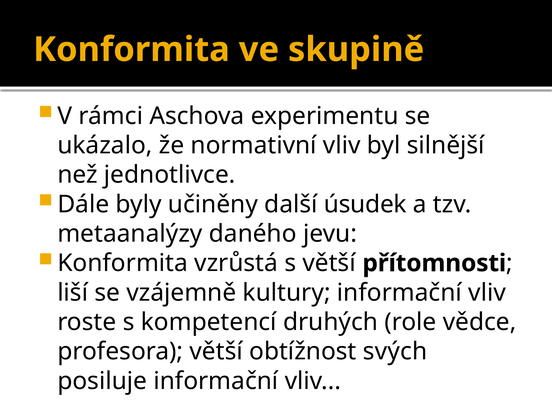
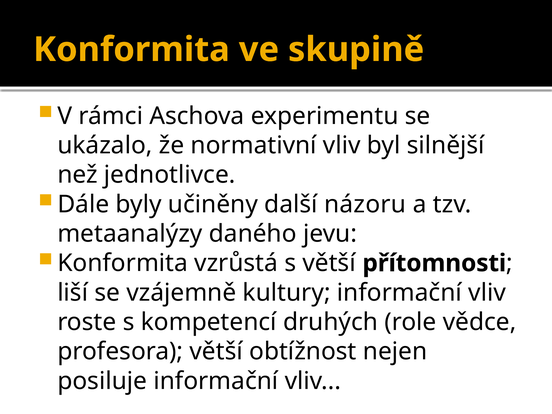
úsudek: úsudek -> názoru
svých: svých -> nejen
